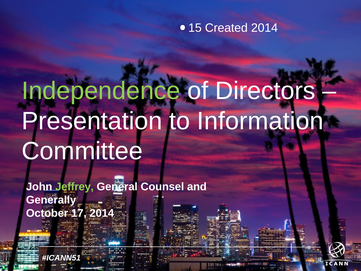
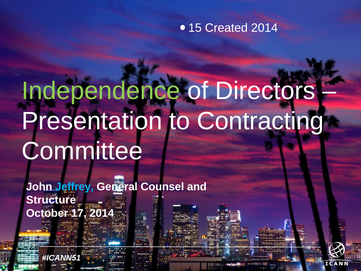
Information: Information -> Contracting
Jeffrey colour: light green -> light blue
Generally: Generally -> Structure
